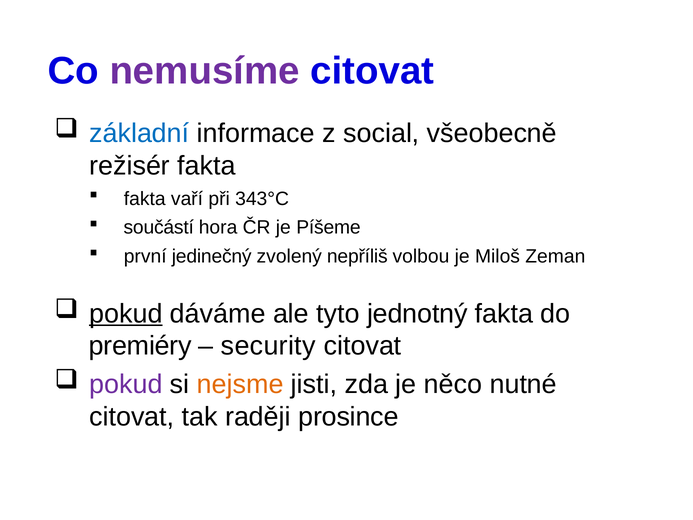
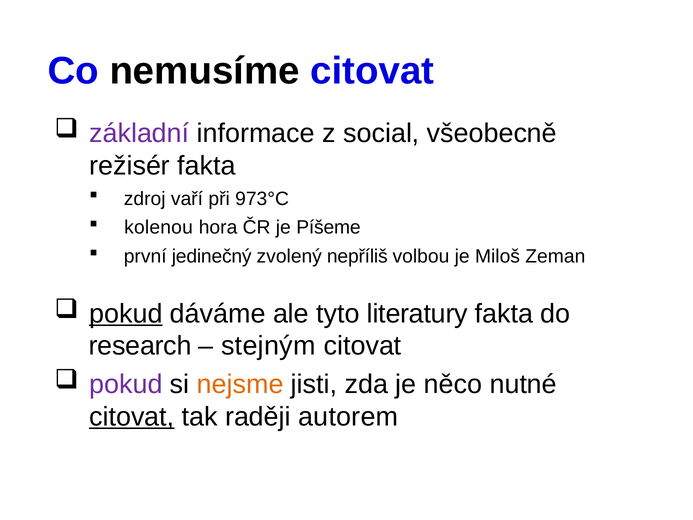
nemusíme colour: purple -> black
základní colour: blue -> purple
fakta at (145, 199): fakta -> zdroj
343°C: 343°C -> 973°C
součástí: součástí -> kolenou
jednotný: jednotný -> literatury
premiéry: premiéry -> research
security: security -> stejným
citovat at (132, 416) underline: none -> present
prosince: prosince -> autorem
